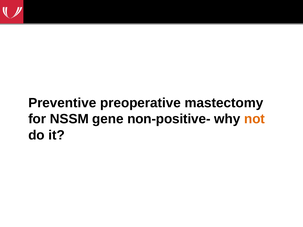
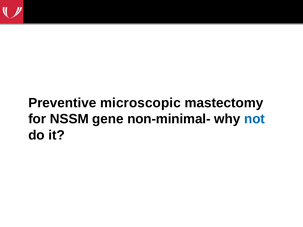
preoperative: preoperative -> microscopic
non-positive-: non-positive- -> non-minimal-
not colour: orange -> blue
